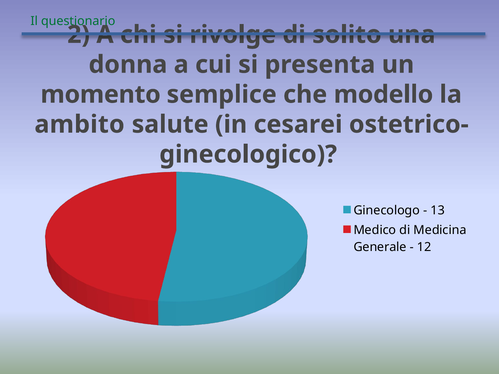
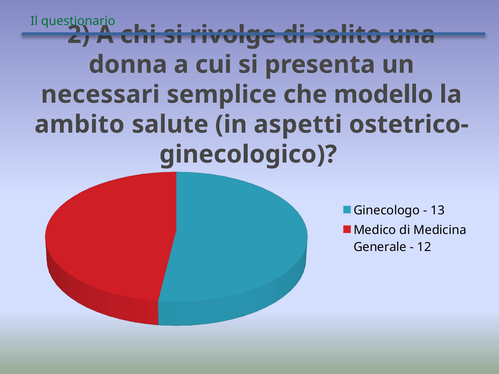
momento: momento -> necessari
cesarei: cesarei -> aspetti
